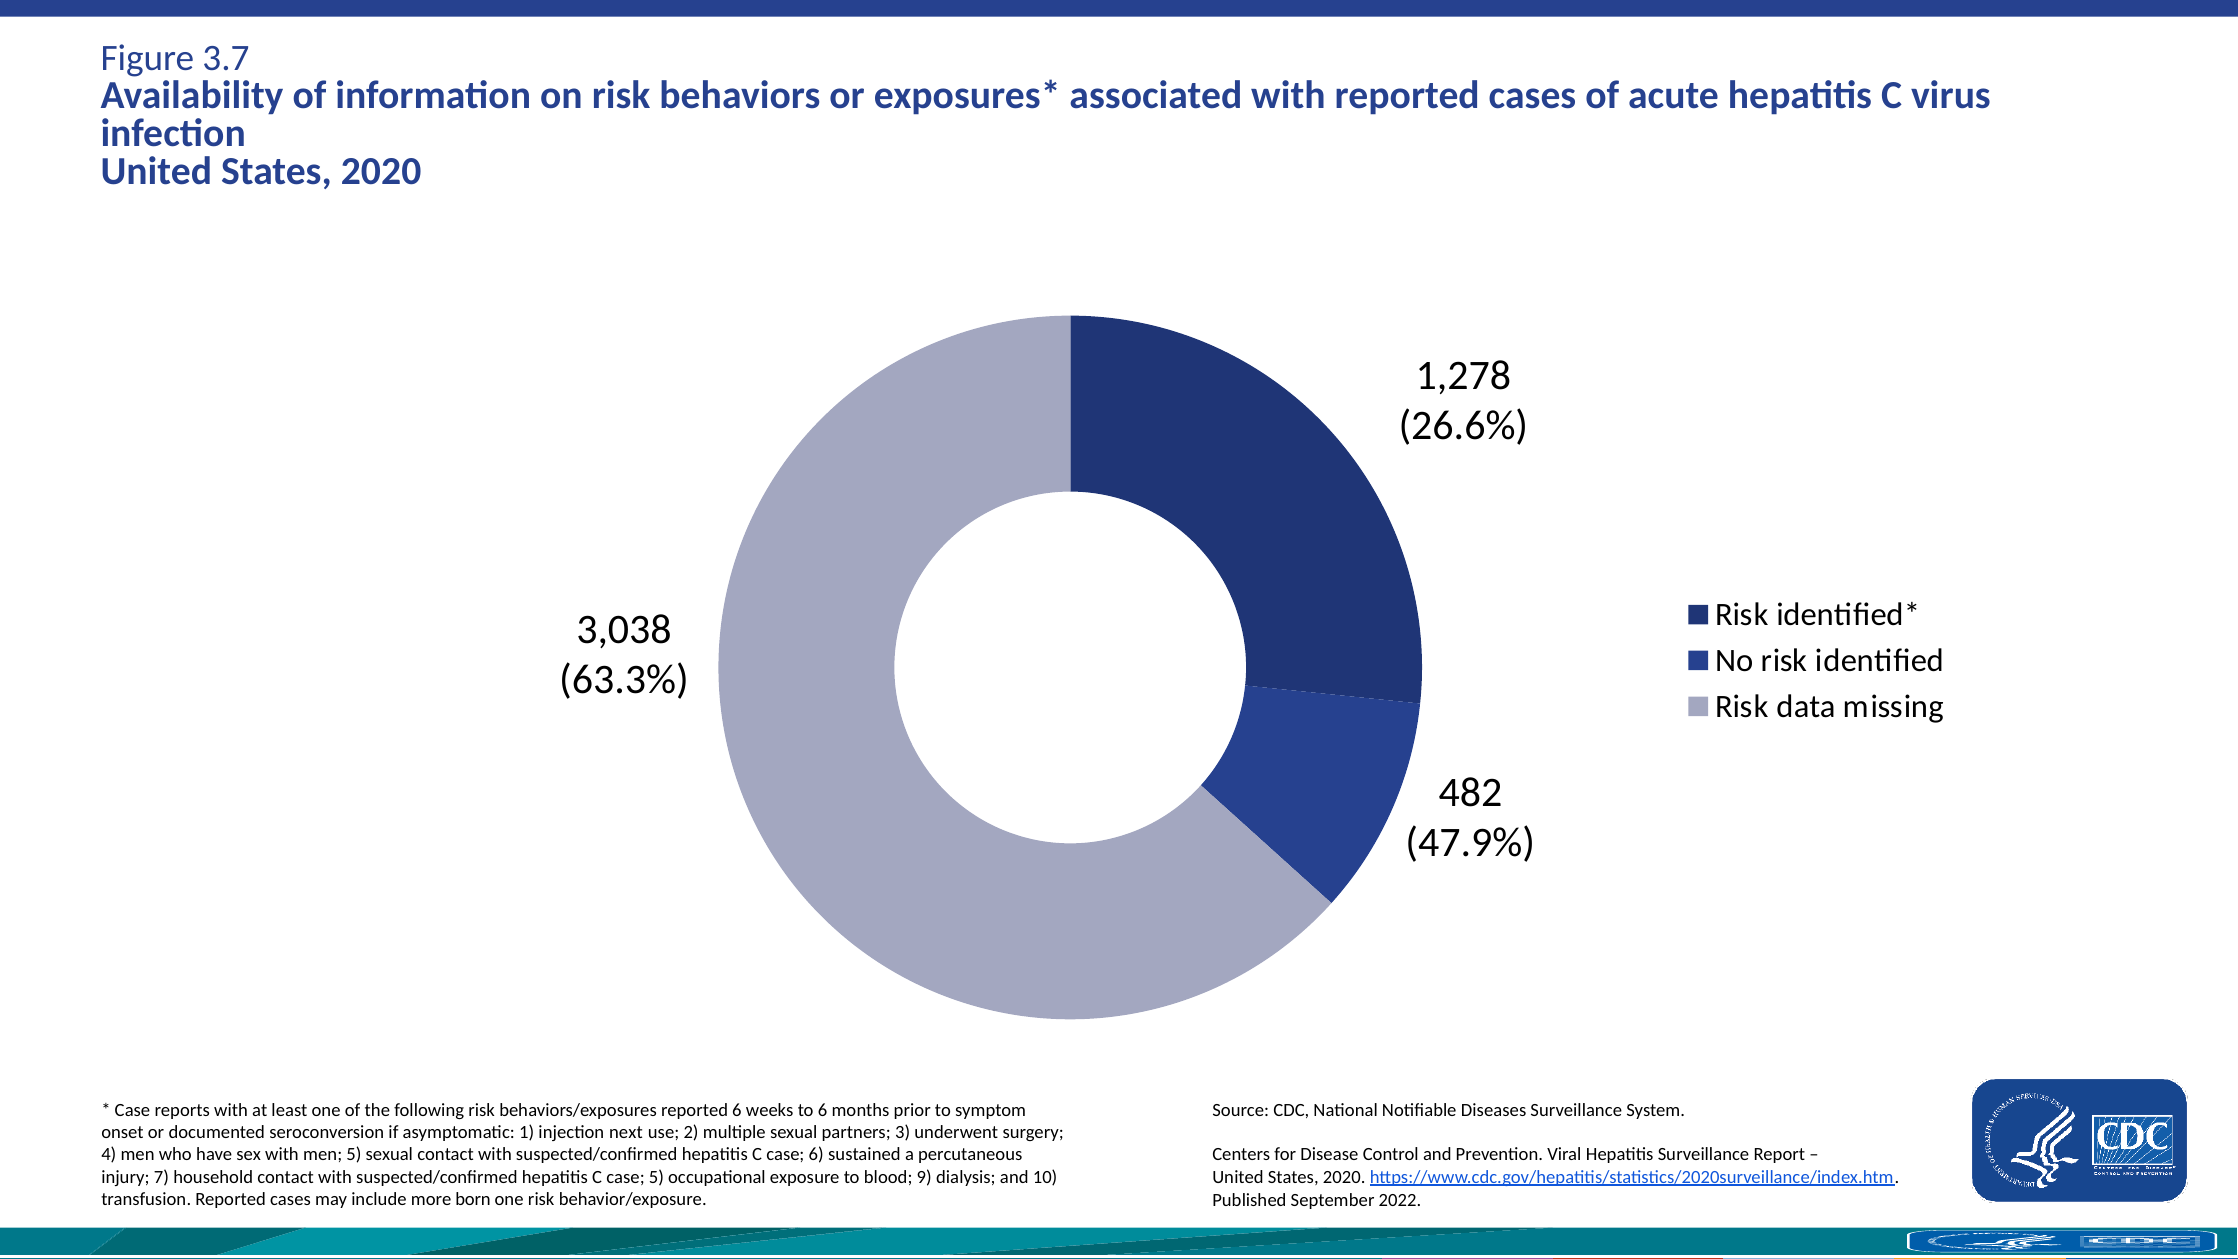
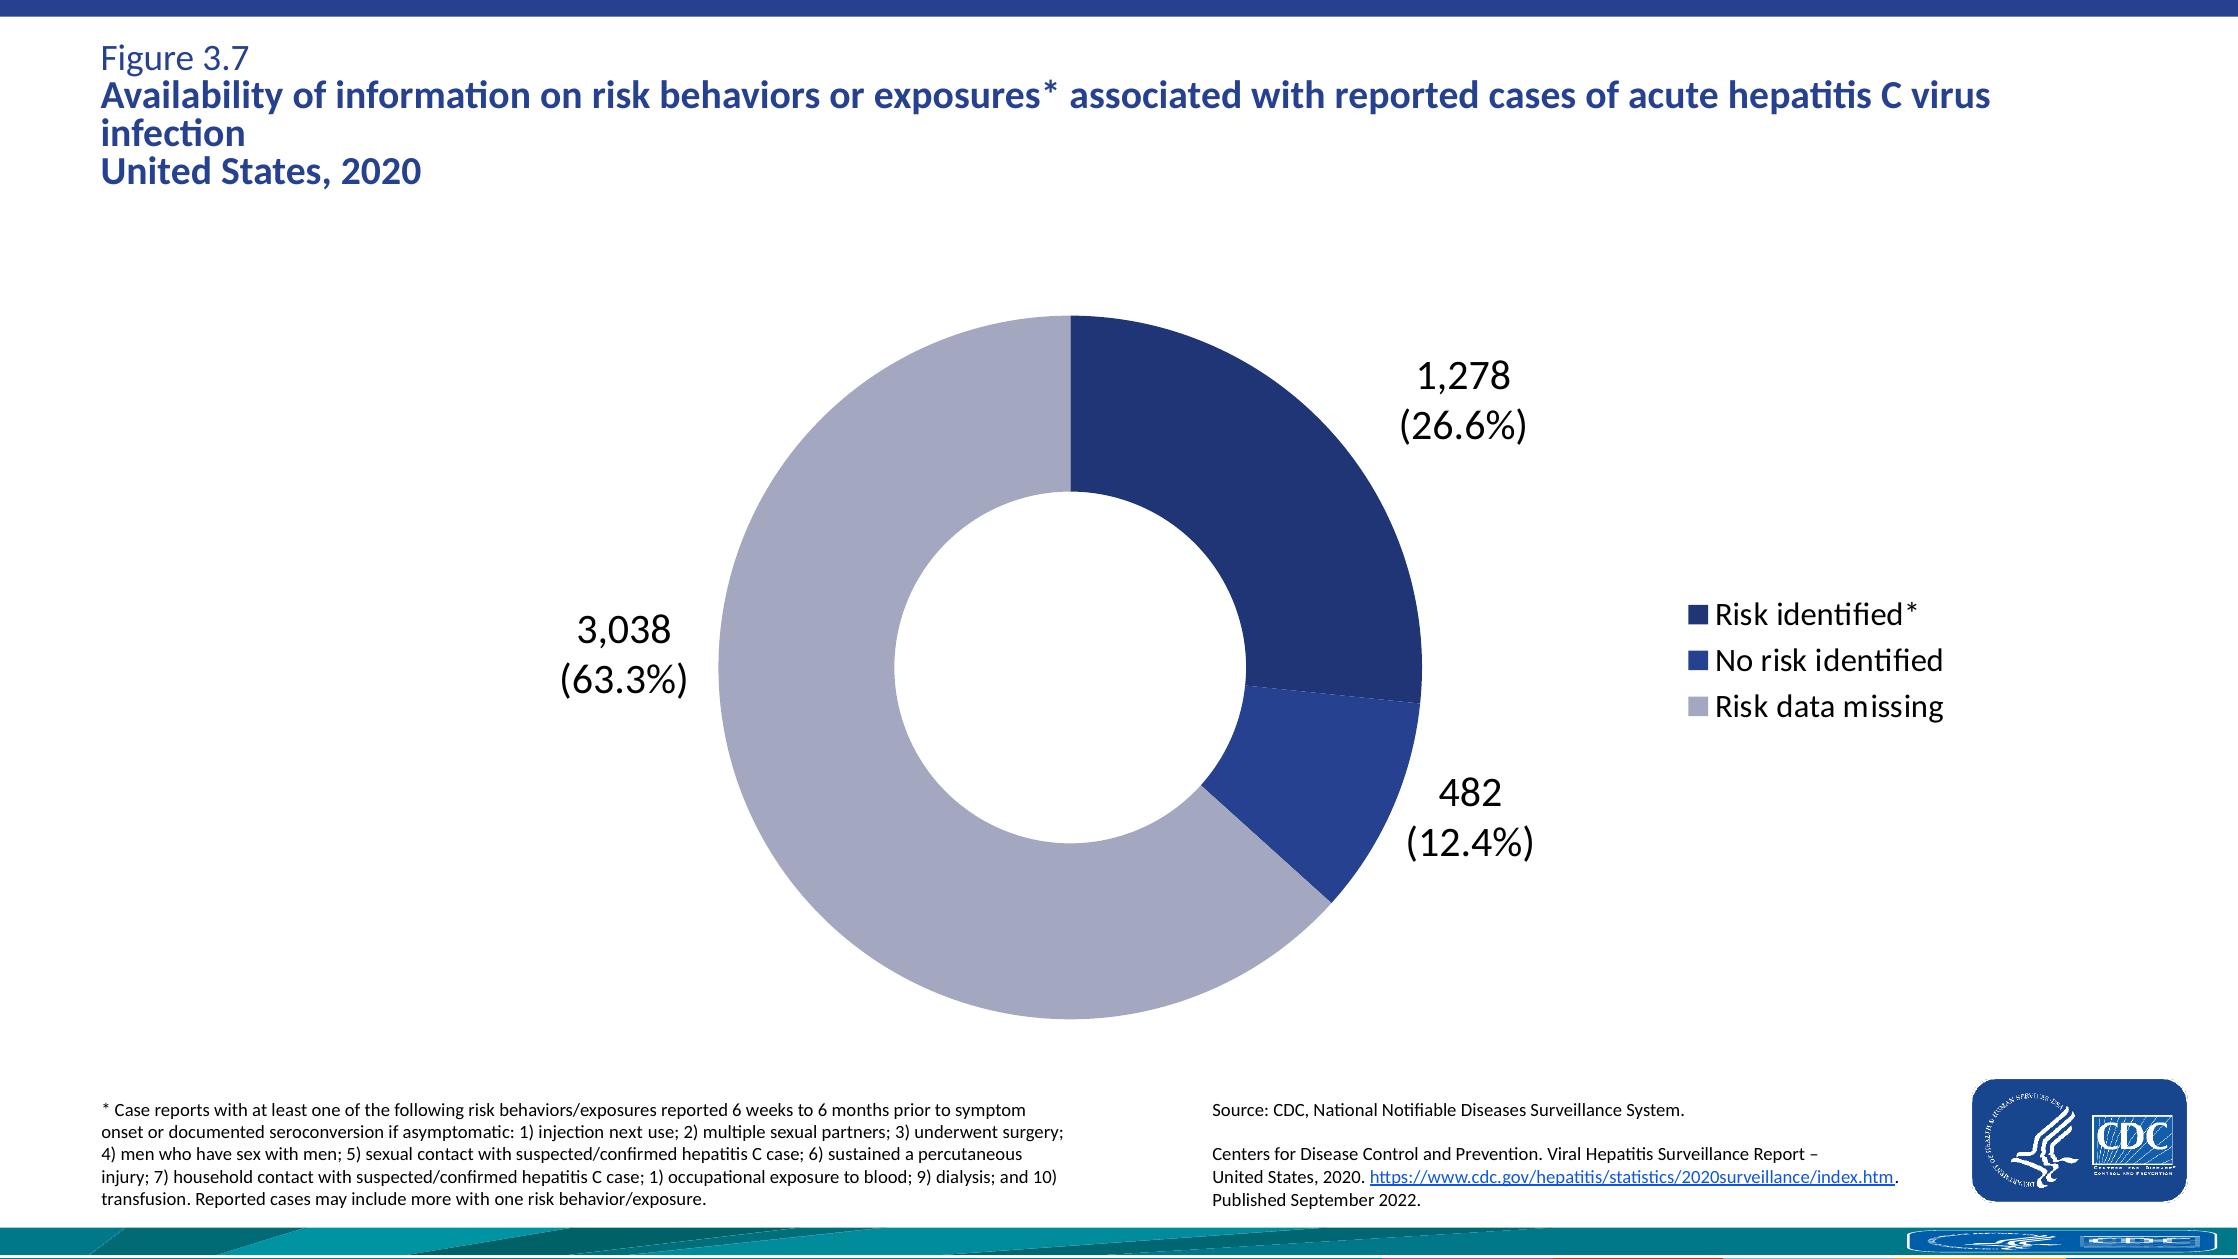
47.9%: 47.9% -> 12.4%
case 5: 5 -> 1
more born: born -> with
